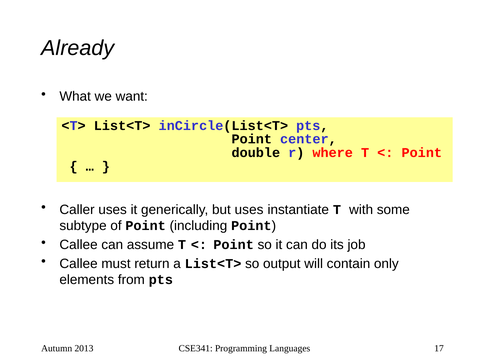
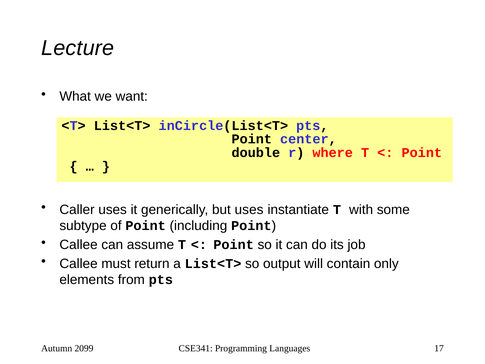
Already: Already -> Lecture
2013: 2013 -> 2099
